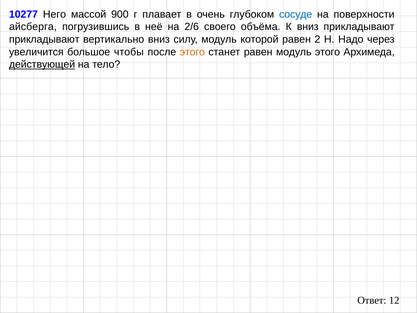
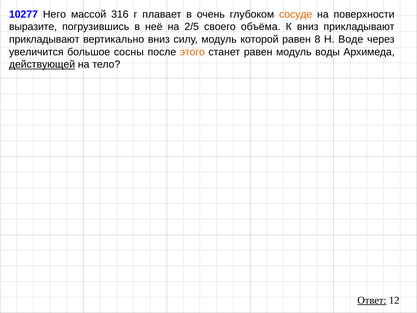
900: 900 -> 316
сосуде colour: blue -> orange
айсберга: айсберга -> выразите
2/6: 2/6 -> 2/5
2: 2 -> 8
Надо: Надо -> Воде
чтобы: чтобы -> сосны
модуль этого: этого -> воды
Ответ underline: none -> present
